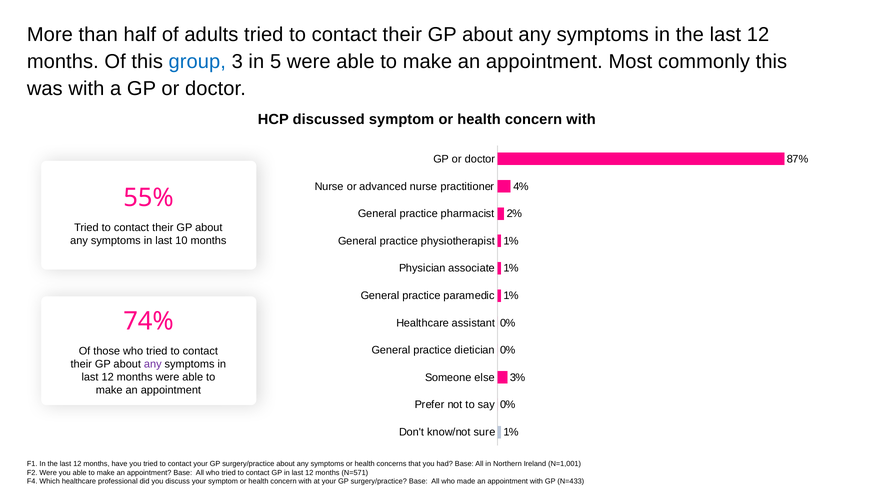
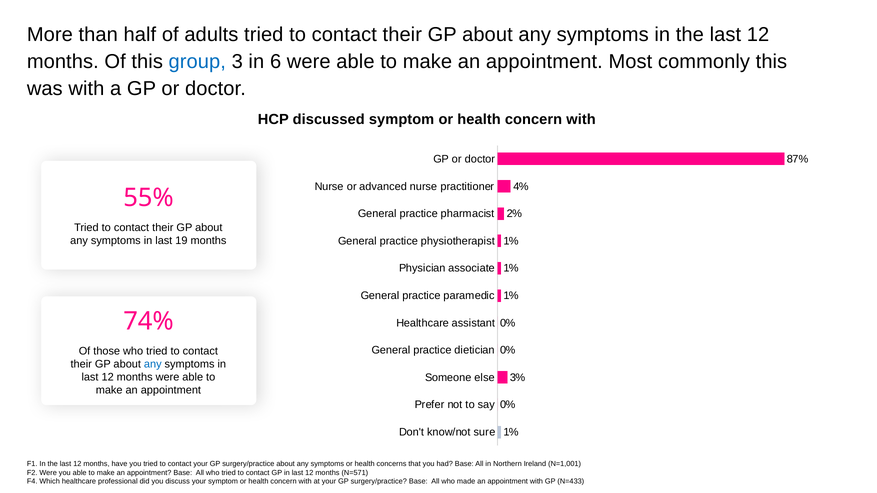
5: 5 -> 6
10: 10 -> 19
any at (153, 364) colour: purple -> blue
